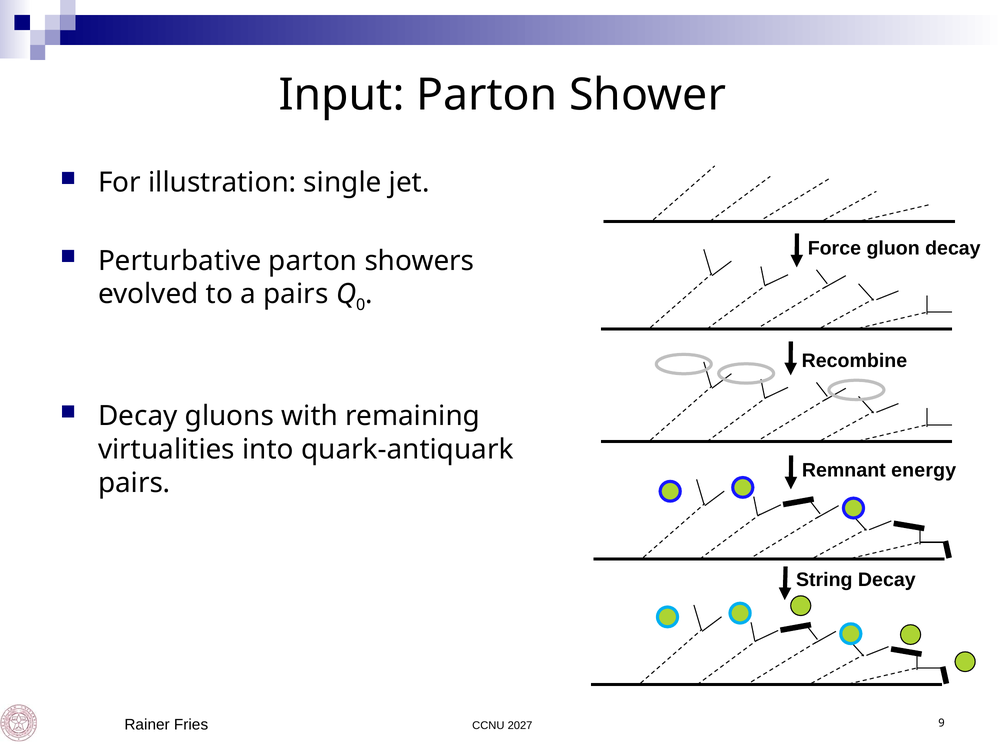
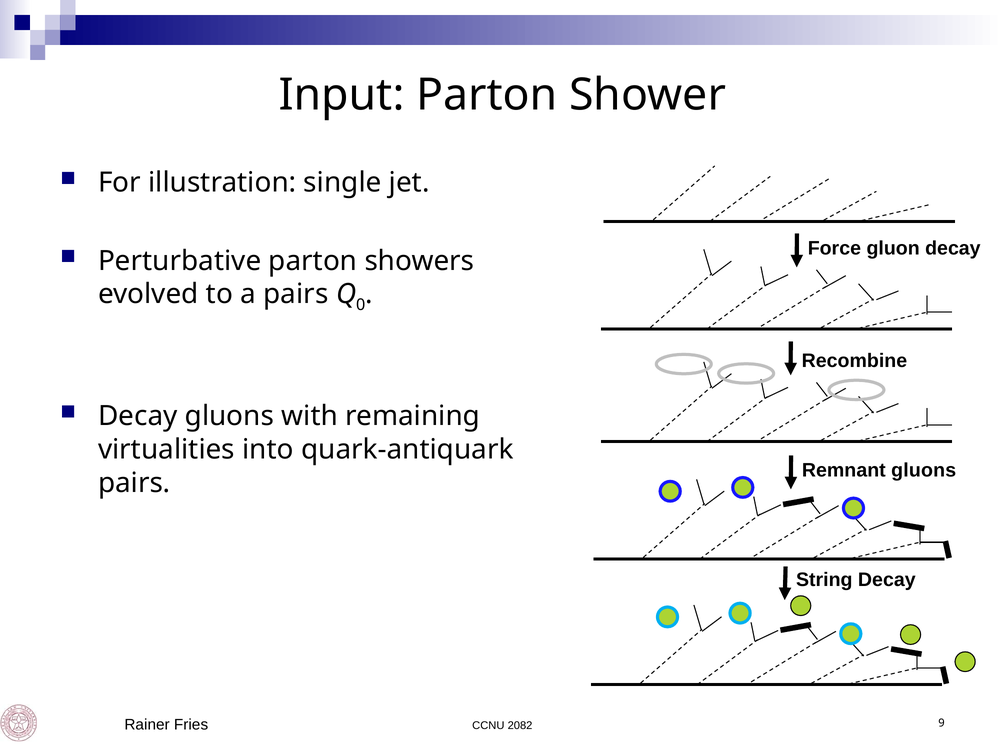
Remnant energy: energy -> gluons
2027: 2027 -> 2082
